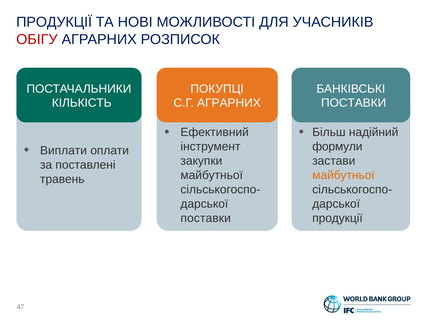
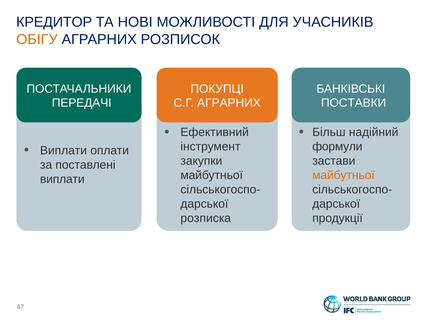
ПРОДУКЦІЇ at (54, 22): ПРОДУКЦІЇ -> КРЕДИТОР
ОБІГУ colour: red -> orange
КІЛЬКІСТЬ: КІЛЬКІСТЬ -> ПЕРЕДАЧІ
травень at (62, 179): травень -> виплати
поставки at (206, 219): поставки -> розписка
